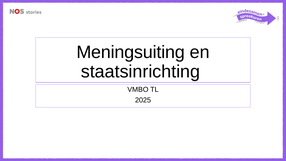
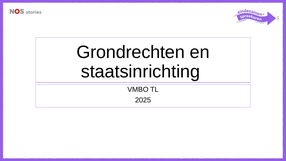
Meningsuiting: Meningsuiting -> Grondrechten
